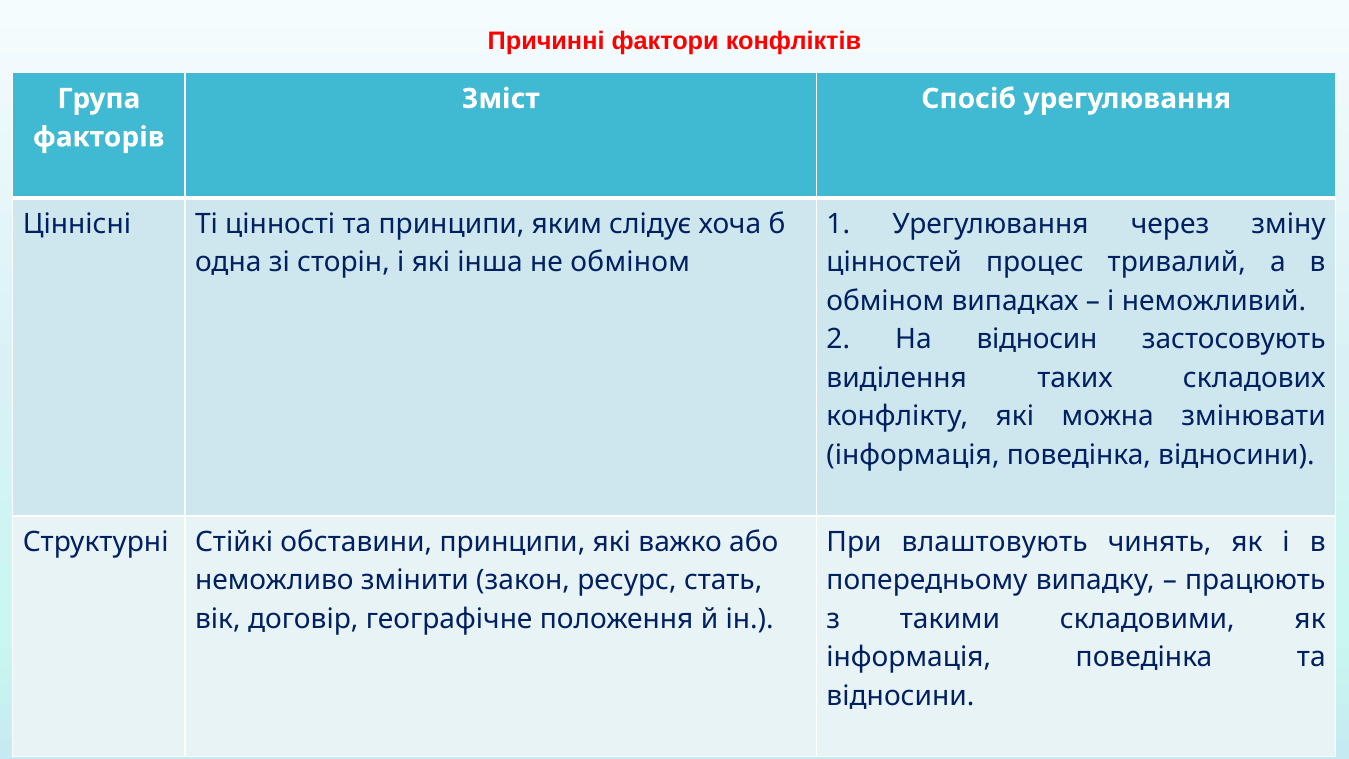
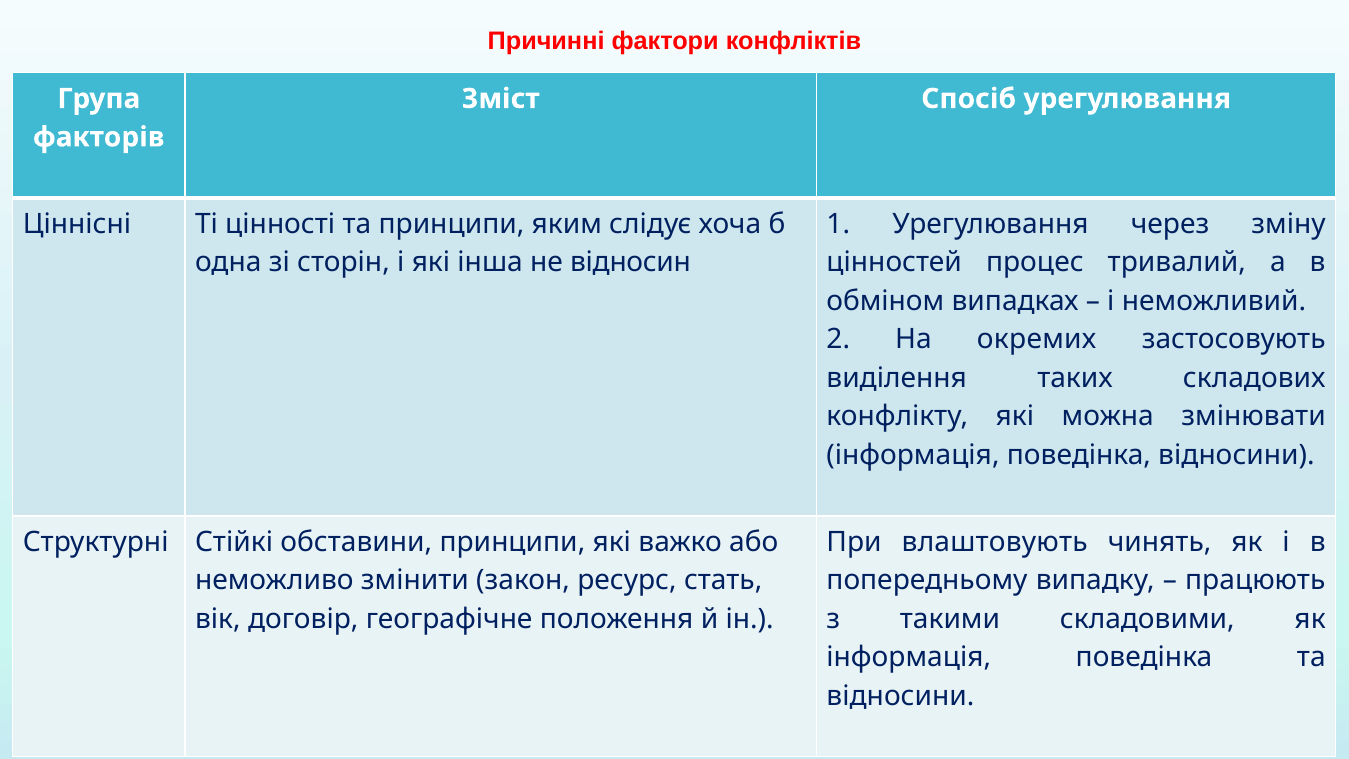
не обміном: обміном -> відносин
відносин: відносин -> окремих
